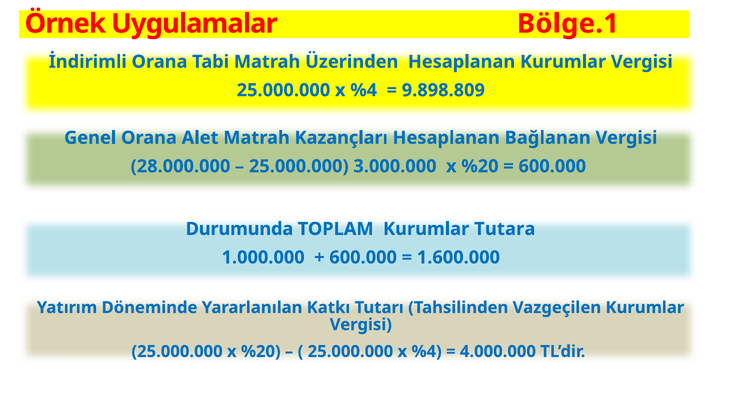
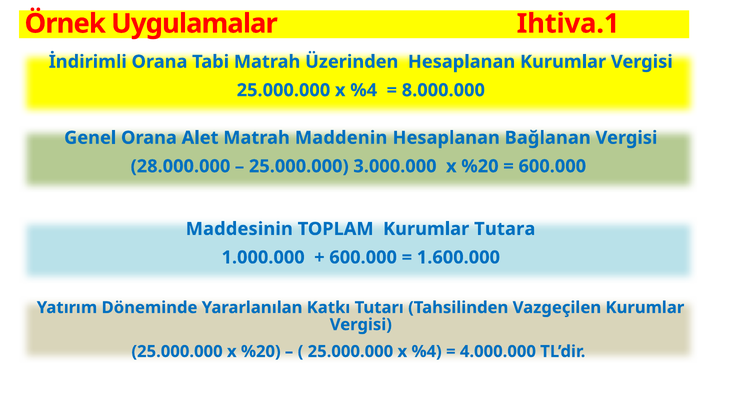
Bölge.1: Bölge.1 -> Ihtiva.1
9.898.809: 9.898.809 -> 8.000.000
Kazançları: Kazançları -> Maddenin
Durumunda: Durumunda -> Maddesinin
